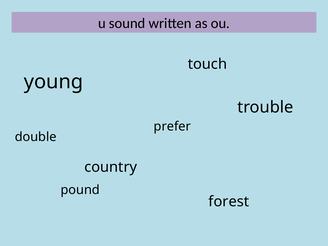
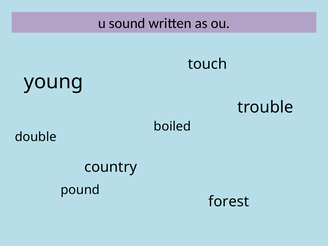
prefer: prefer -> boiled
